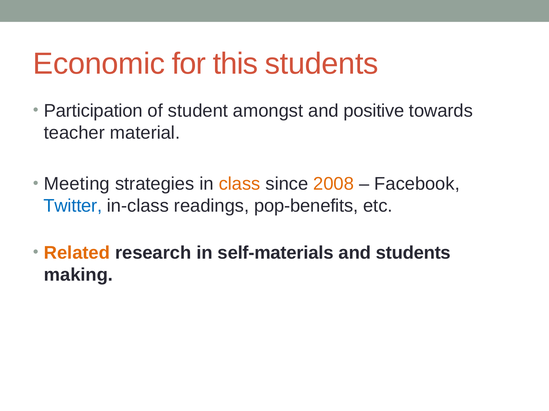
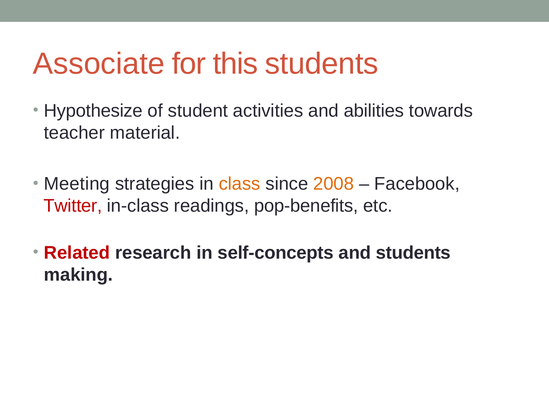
Economic: Economic -> Associate
Participation: Participation -> Hypothesize
amongst: amongst -> activities
positive: positive -> abilities
Twitter colour: blue -> red
Related colour: orange -> red
self-materials: self-materials -> self-concepts
